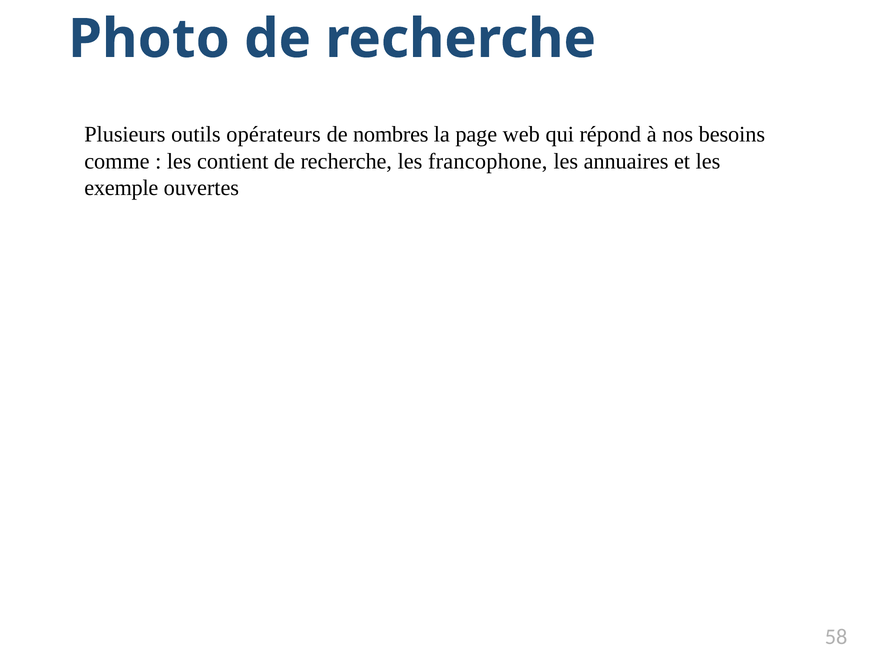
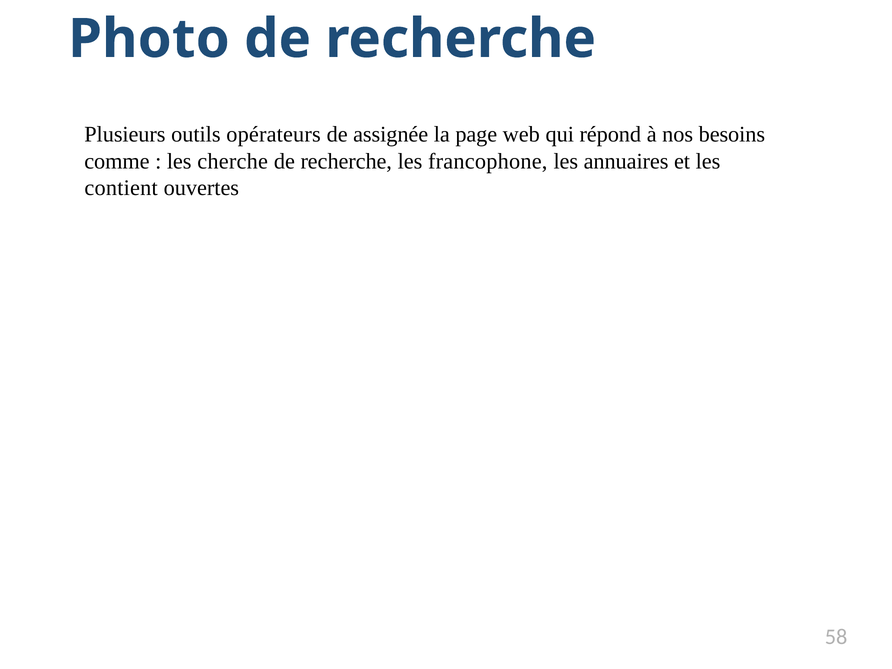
nombres: nombres -> assignée
contient: contient -> cherche
exemple: exemple -> contient
